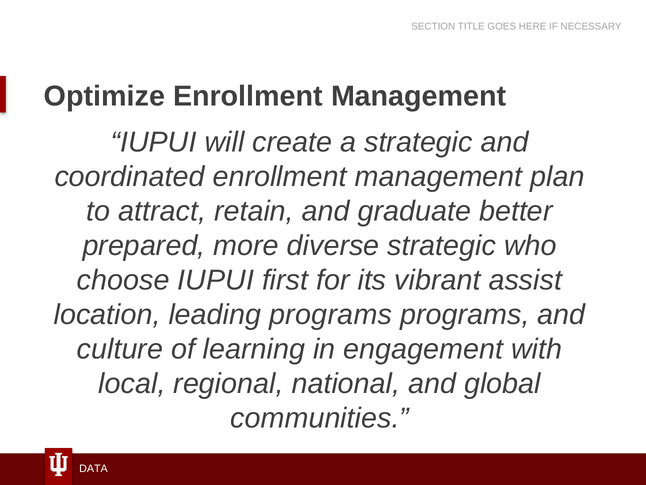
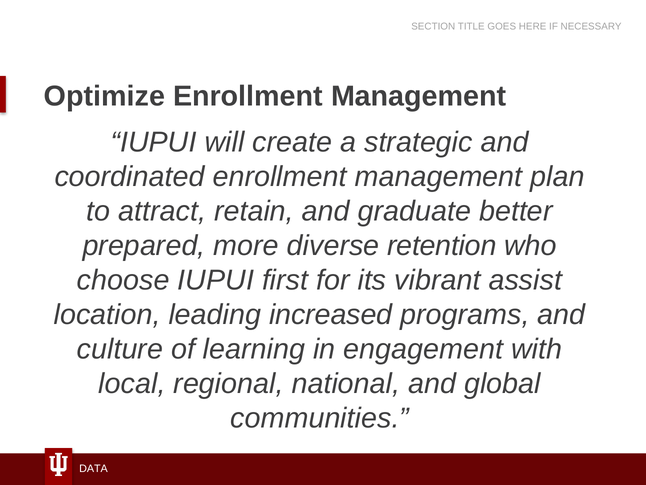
diverse strategic: strategic -> retention
leading programs: programs -> increased
